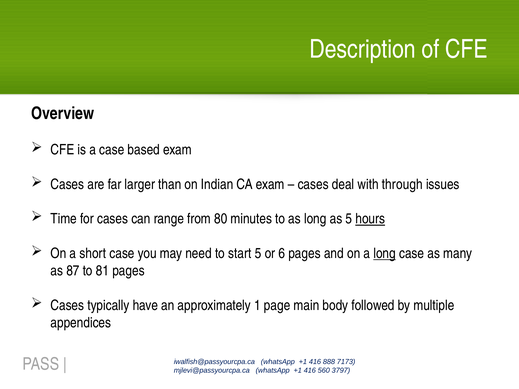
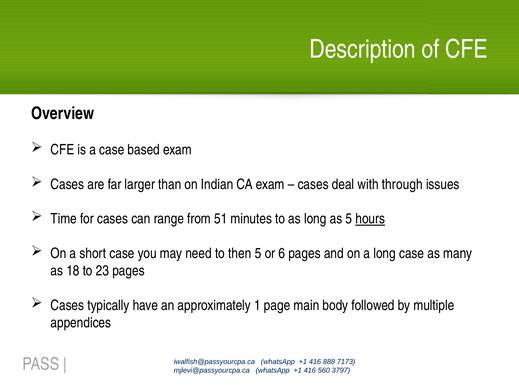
80: 80 -> 51
start: start -> then
long at (385, 254) underline: present -> none
87: 87 -> 18
81: 81 -> 23
